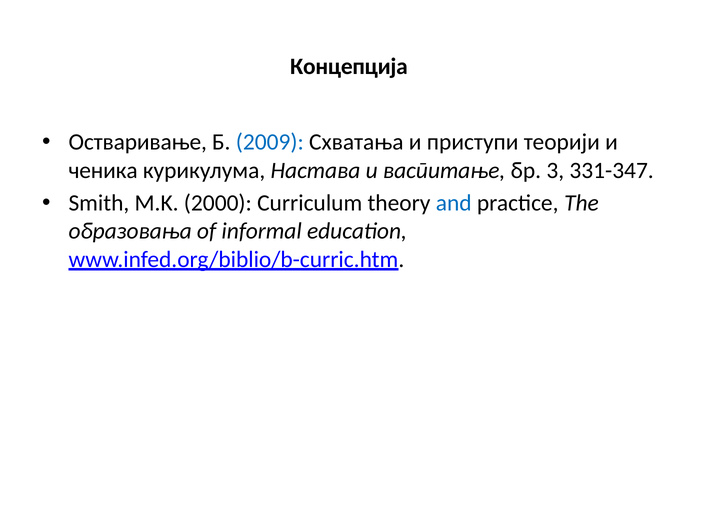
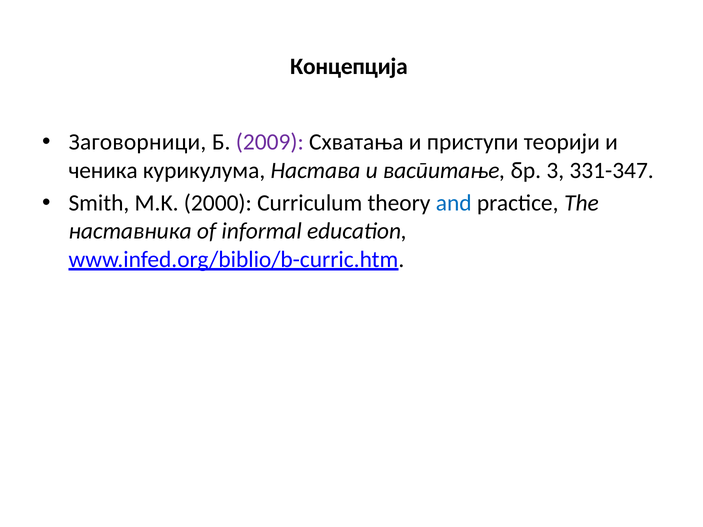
Остваривање: Остваривање -> Заговорници
2009 colour: blue -> purple
образовања: образовања -> наставника
